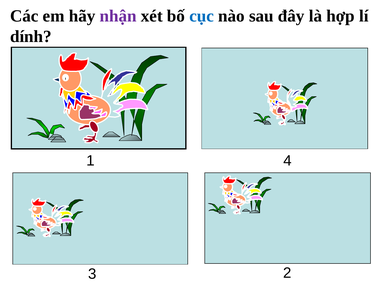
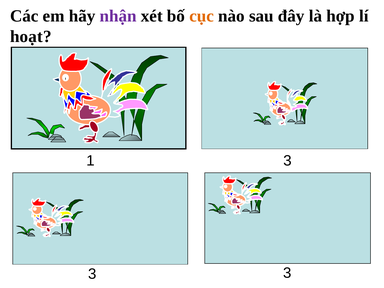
cục colour: blue -> orange
dính: dính -> hoạt
1 4: 4 -> 3
2 at (287, 273): 2 -> 3
